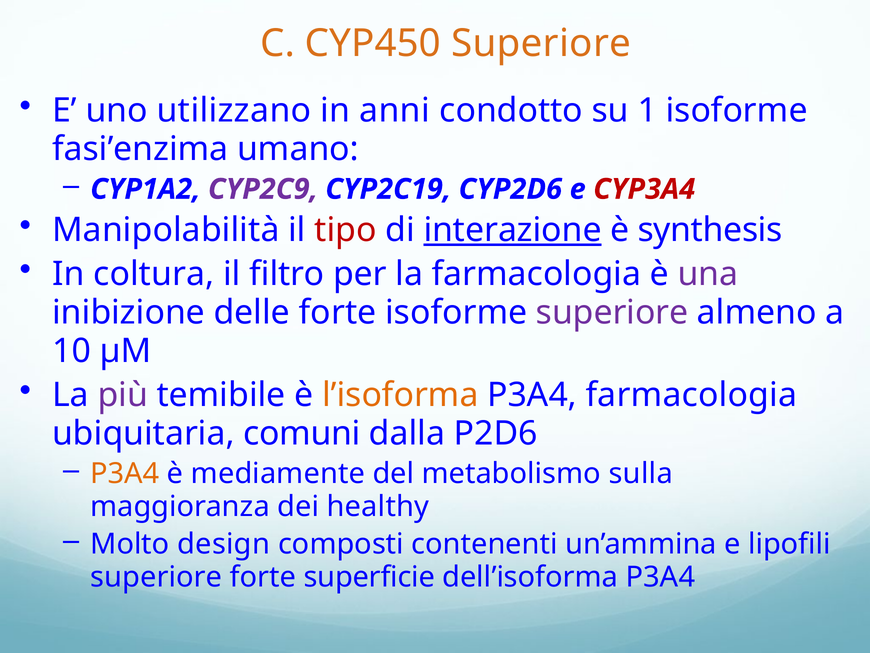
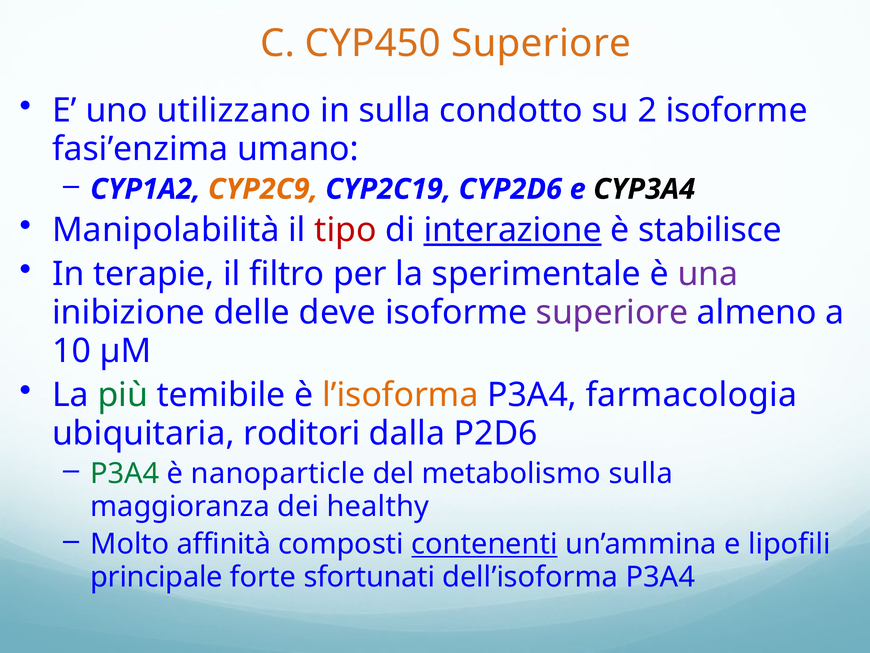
in anni: anni -> sulla
1: 1 -> 2
CYP2C9 colour: purple -> orange
CYP3A4 colour: red -> black
synthesis: synthesis -> stabilisce
coltura: coltura -> terapie
la farmacologia: farmacologia -> sperimentale
delle forte: forte -> deve
più colour: purple -> green
comuni: comuni -> roditori
P3A4 at (125, 473) colour: orange -> green
mediamente: mediamente -> nanoparticle
design: design -> affinità
contenenti underline: none -> present
superiore at (156, 577): superiore -> principale
superficie: superficie -> sfortunati
